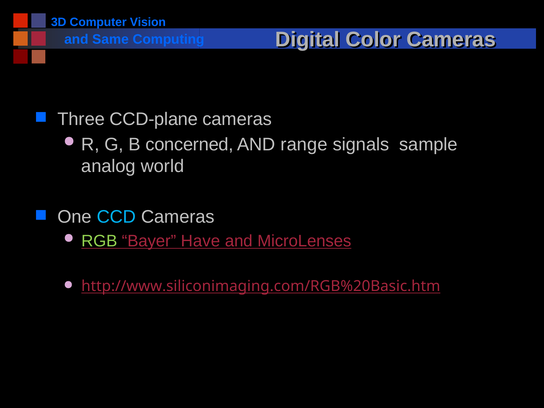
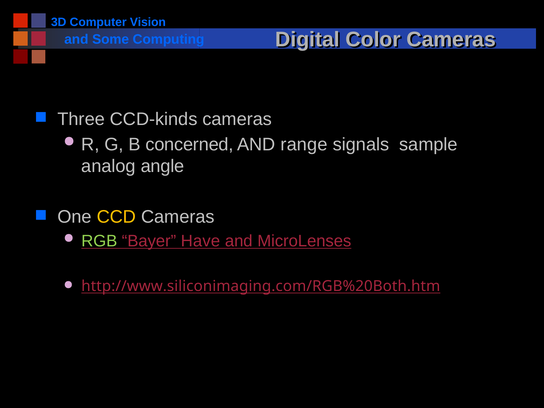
Same: Same -> Some
CCD-plane: CCD-plane -> CCD-kinds
world: world -> angle
CCD colour: light blue -> yellow
http://www.siliconimaging.com/RGB%20Basic.htm: http://www.siliconimaging.com/RGB%20Basic.htm -> http://www.siliconimaging.com/RGB%20Both.htm
